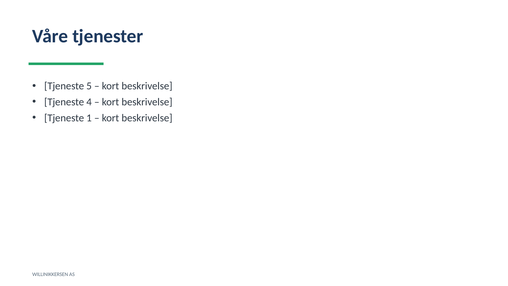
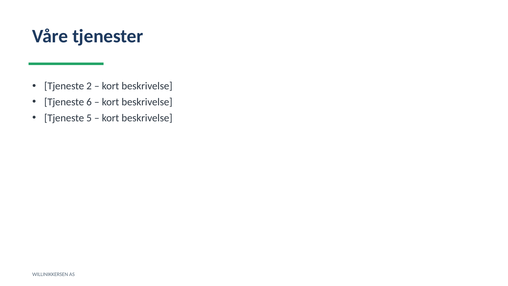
5: 5 -> 2
4: 4 -> 6
1: 1 -> 5
